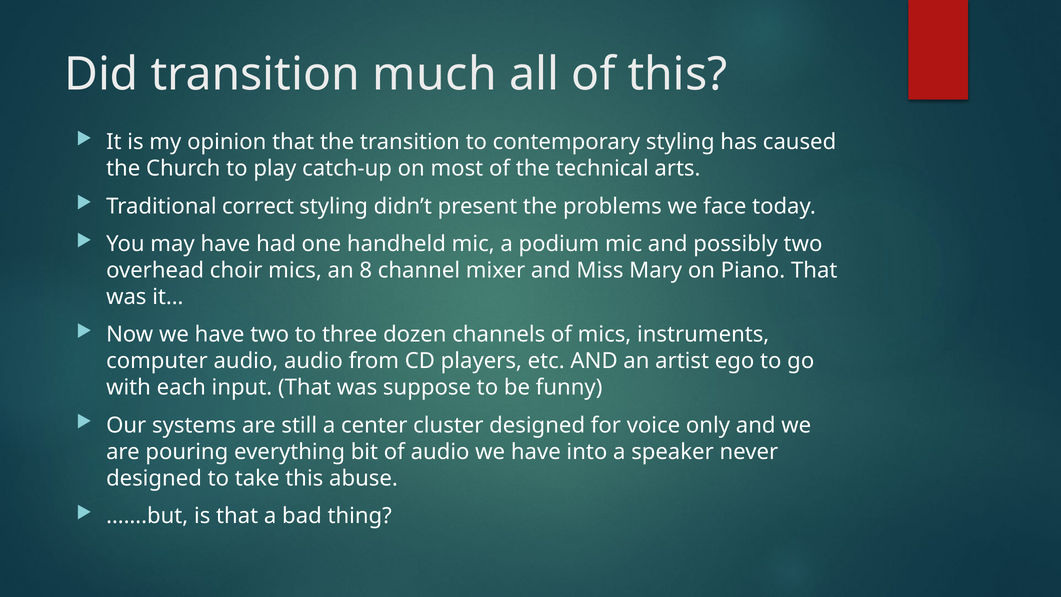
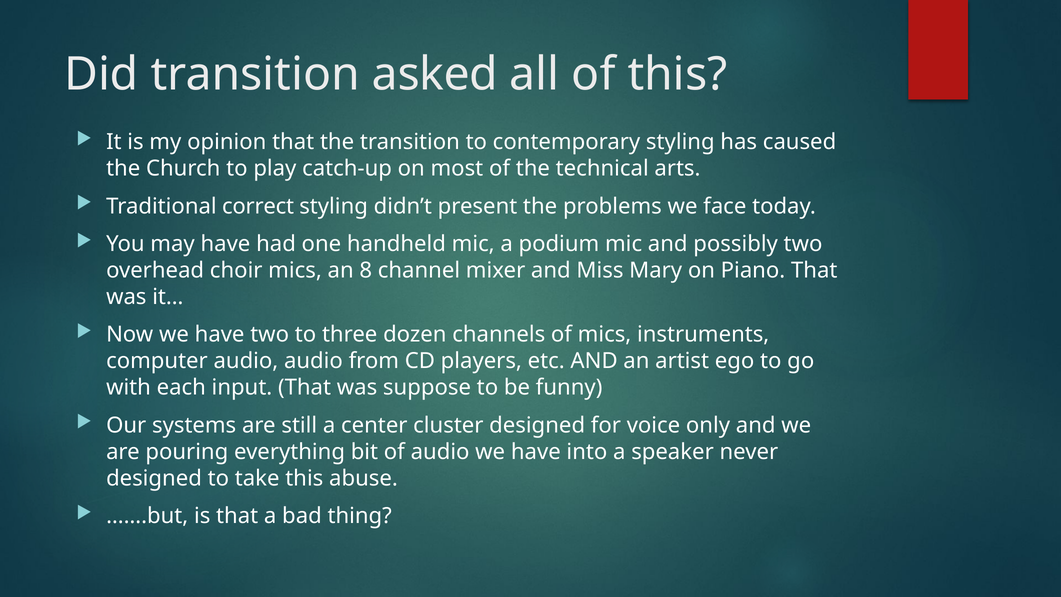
much: much -> asked
